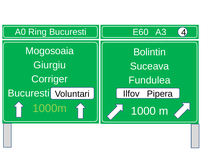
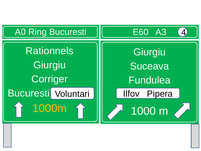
Mogosoaia: Mogosoaia -> Rationnels
Bolintin at (150, 52): Bolintin -> Giurgiu
1000m colour: light green -> yellow
